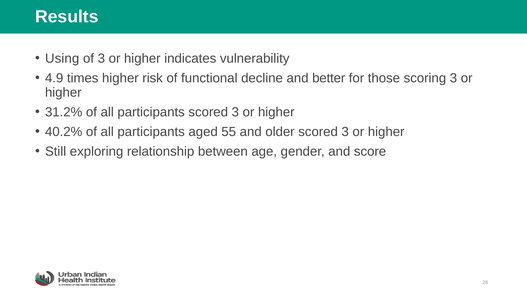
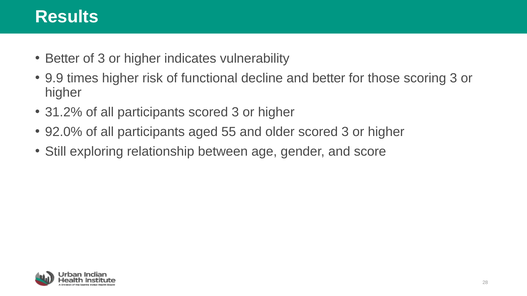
Using at (62, 59): Using -> Better
4.9: 4.9 -> 9.9
40.2%: 40.2% -> 92.0%
